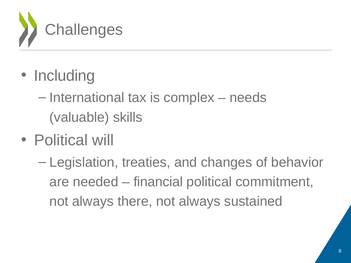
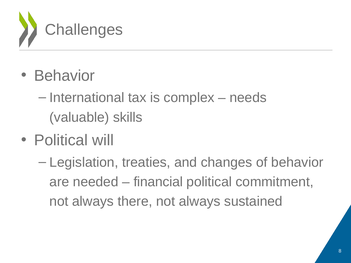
Including at (65, 76): Including -> Behavior
